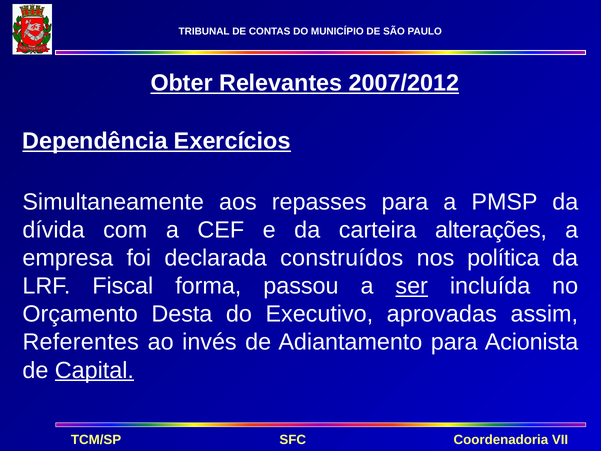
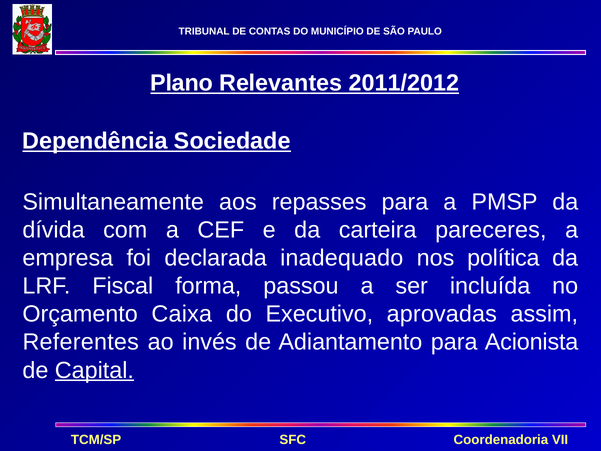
Obter: Obter -> Plano
2007/2012: 2007/2012 -> 2011/2012
Exercícios: Exercícios -> Sociedade
alterações: alterações -> pareceres
construídos: construídos -> inadequado
ser underline: present -> none
Desta: Desta -> Caixa
